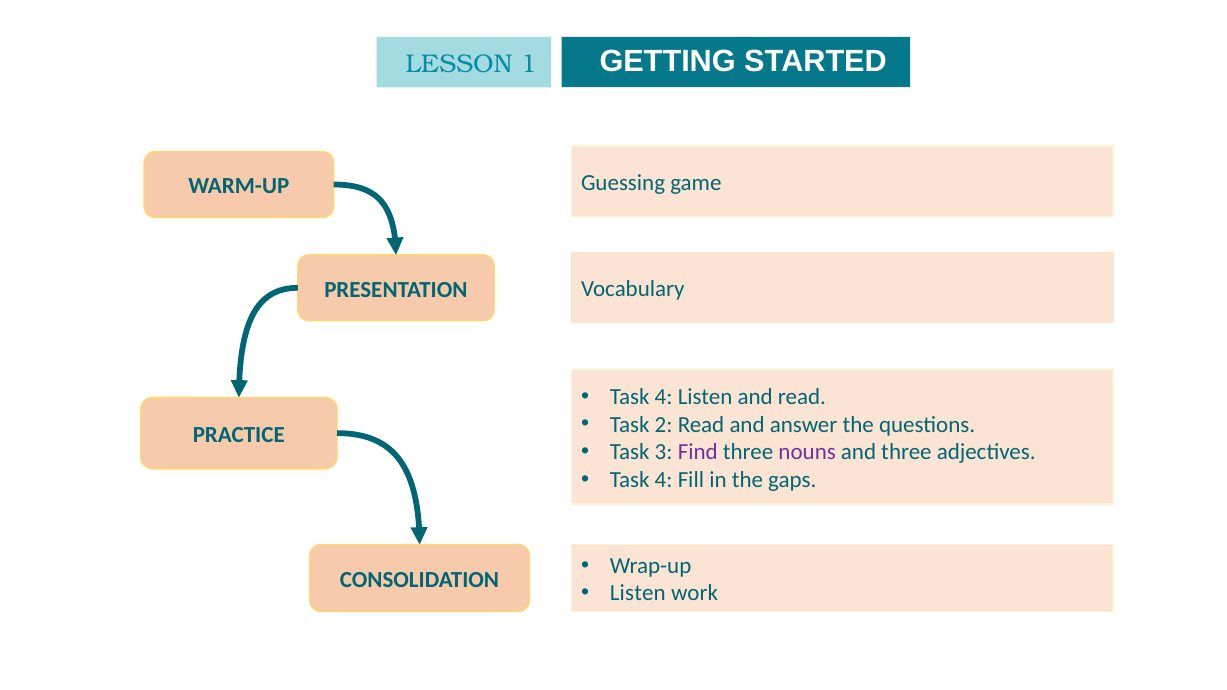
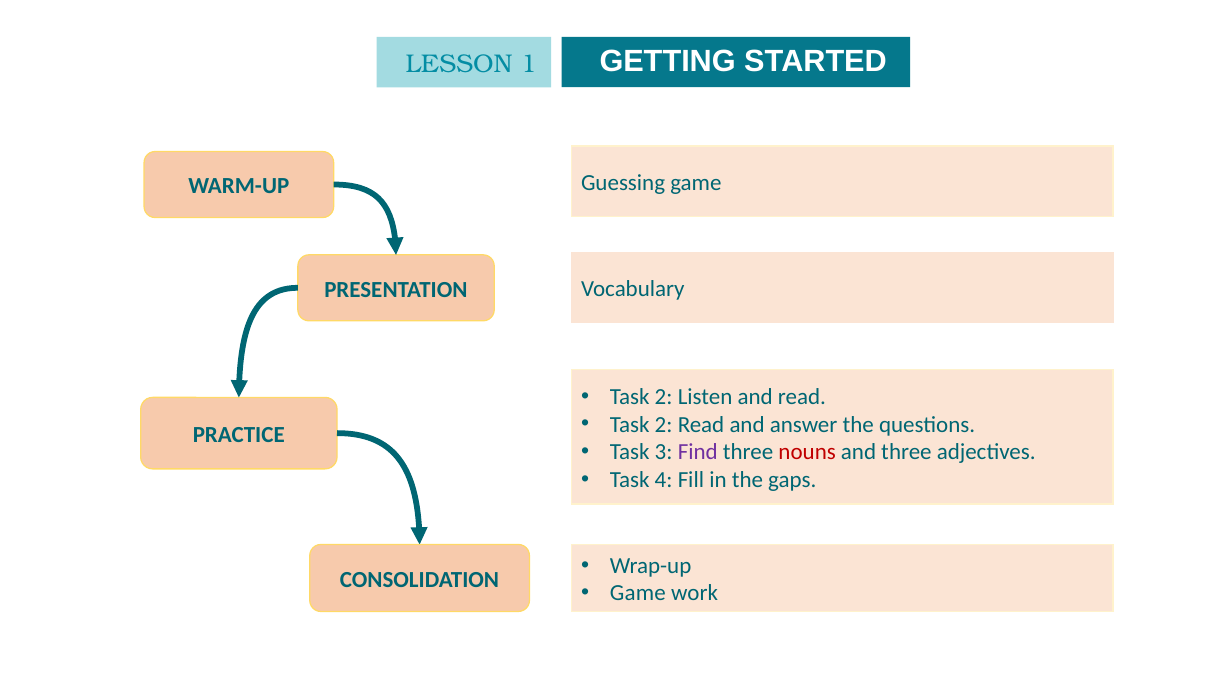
4 at (664, 397): 4 -> 2
nouns colour: purple -> red
Listen at (638, 594): Listen -> Game
